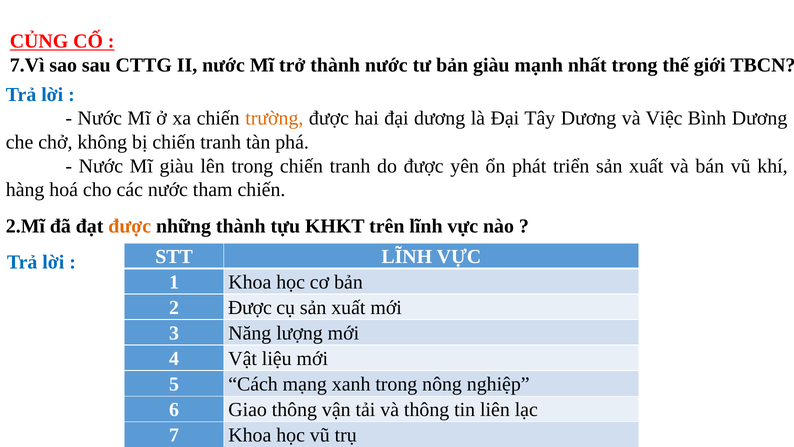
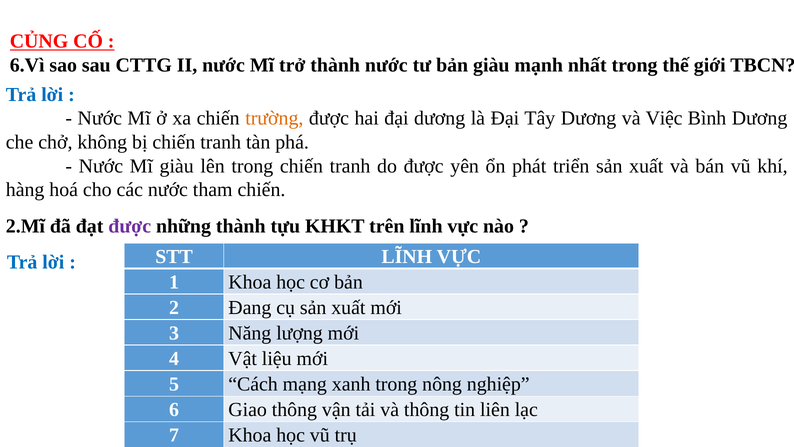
7.Vì: 7.Vì -> 6.Vì
được at (130, 226) colour: orange -> purple
2 Được: Được -> Đang
